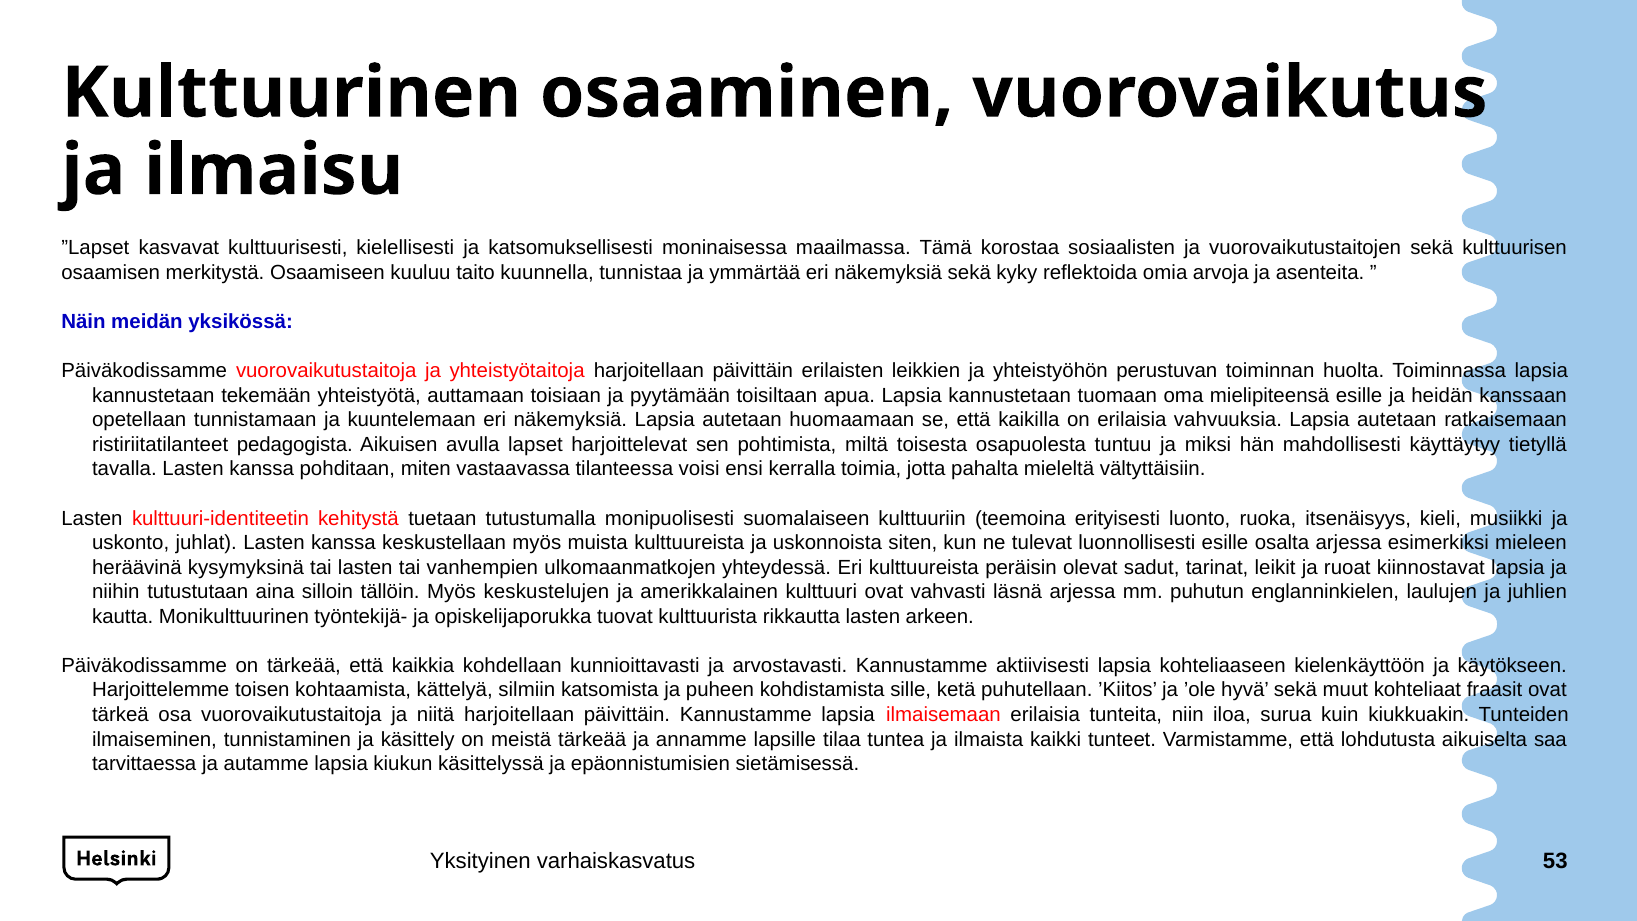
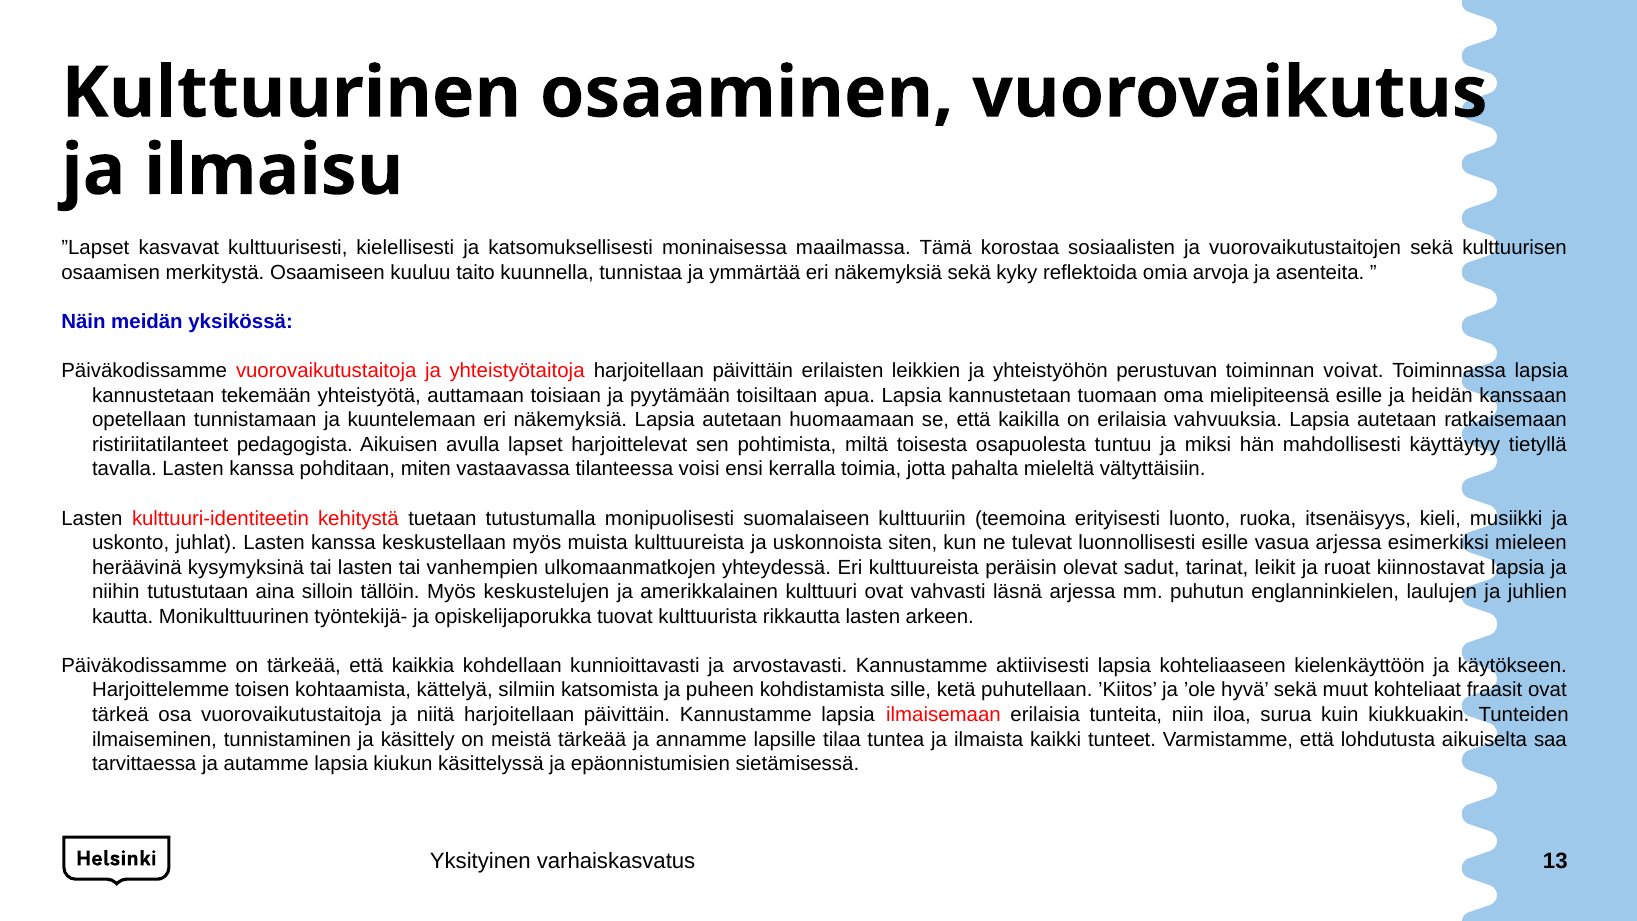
huolta: huolta -> voivat
osalta: osalta -> vasua
53: 53 -> 13
